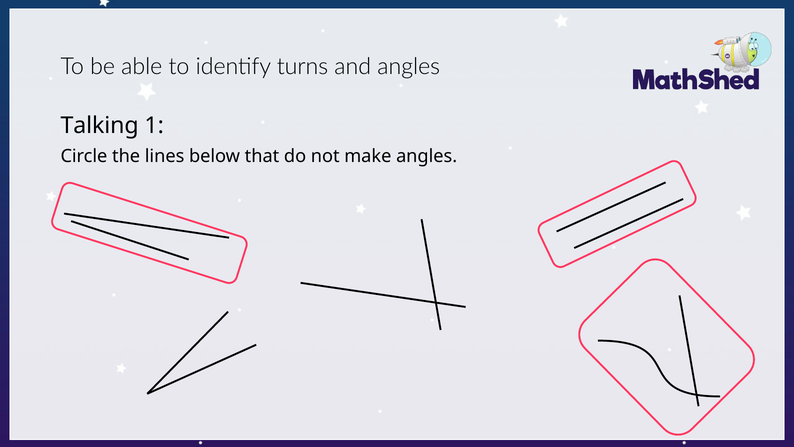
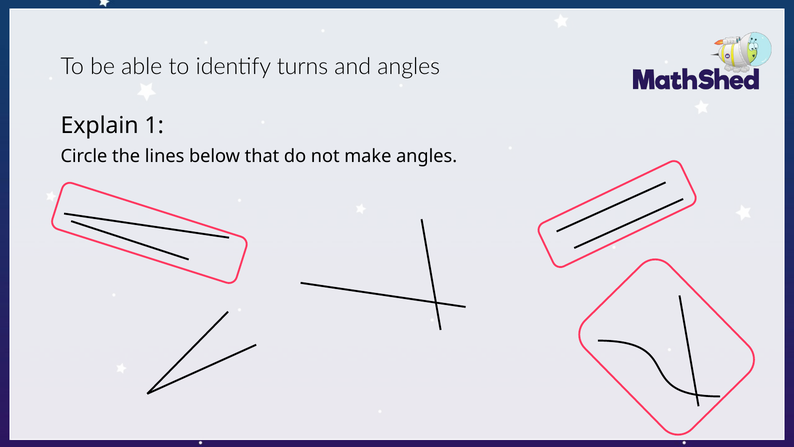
Talking: Talking -> Explain
